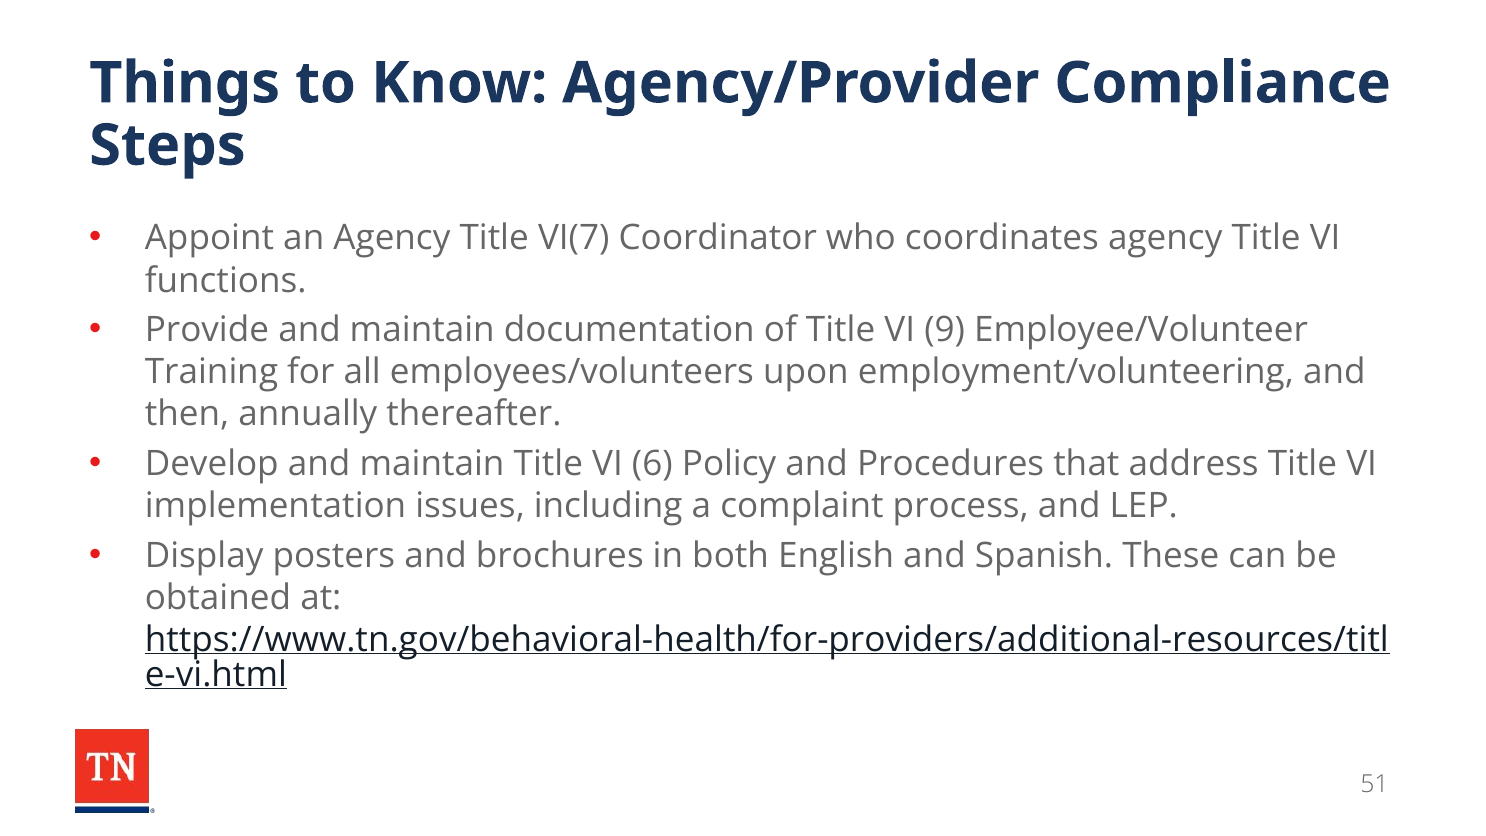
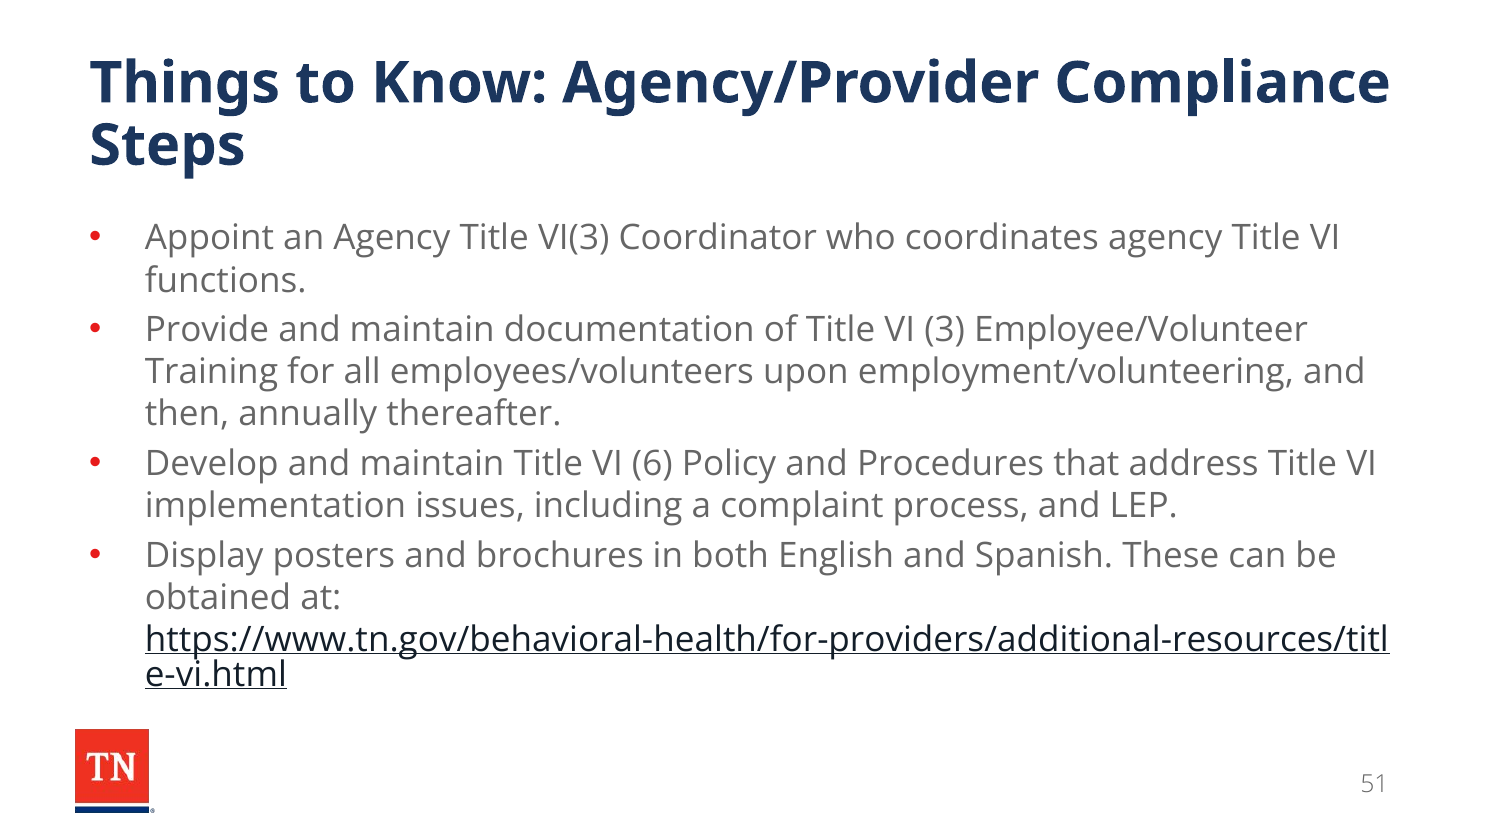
VI(7: VI(7 -> VI(3
9: 9 -> 3
